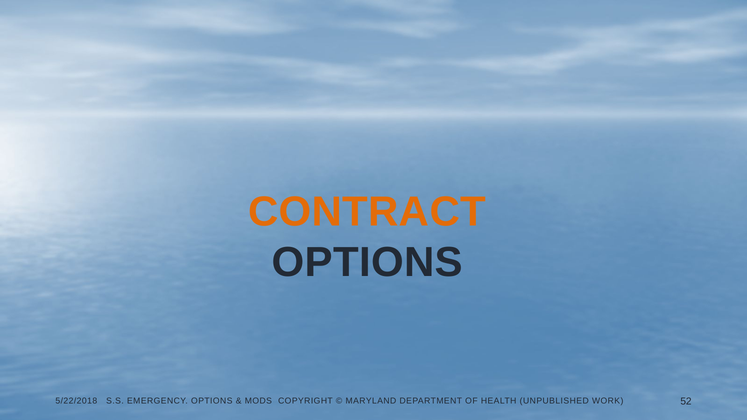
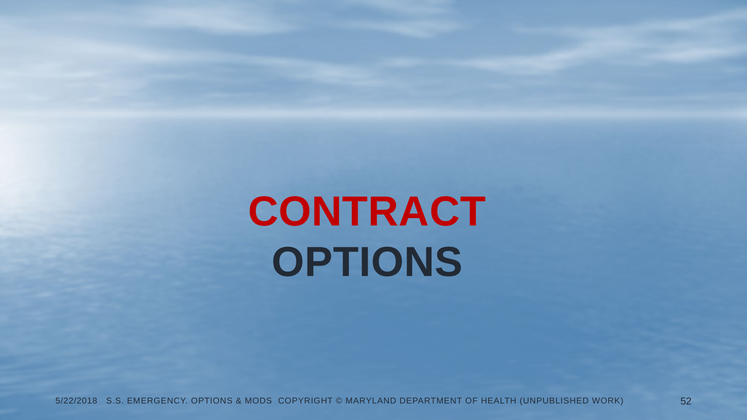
CONTRACT colour: orange -> red
